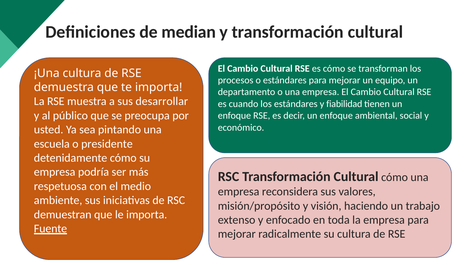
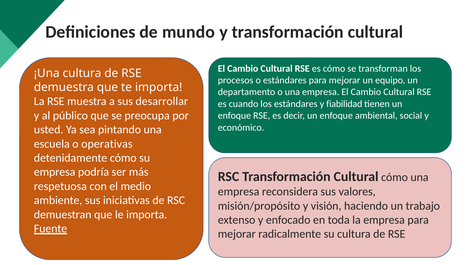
median: median -> mundo
presidente: presidente -> operativas
